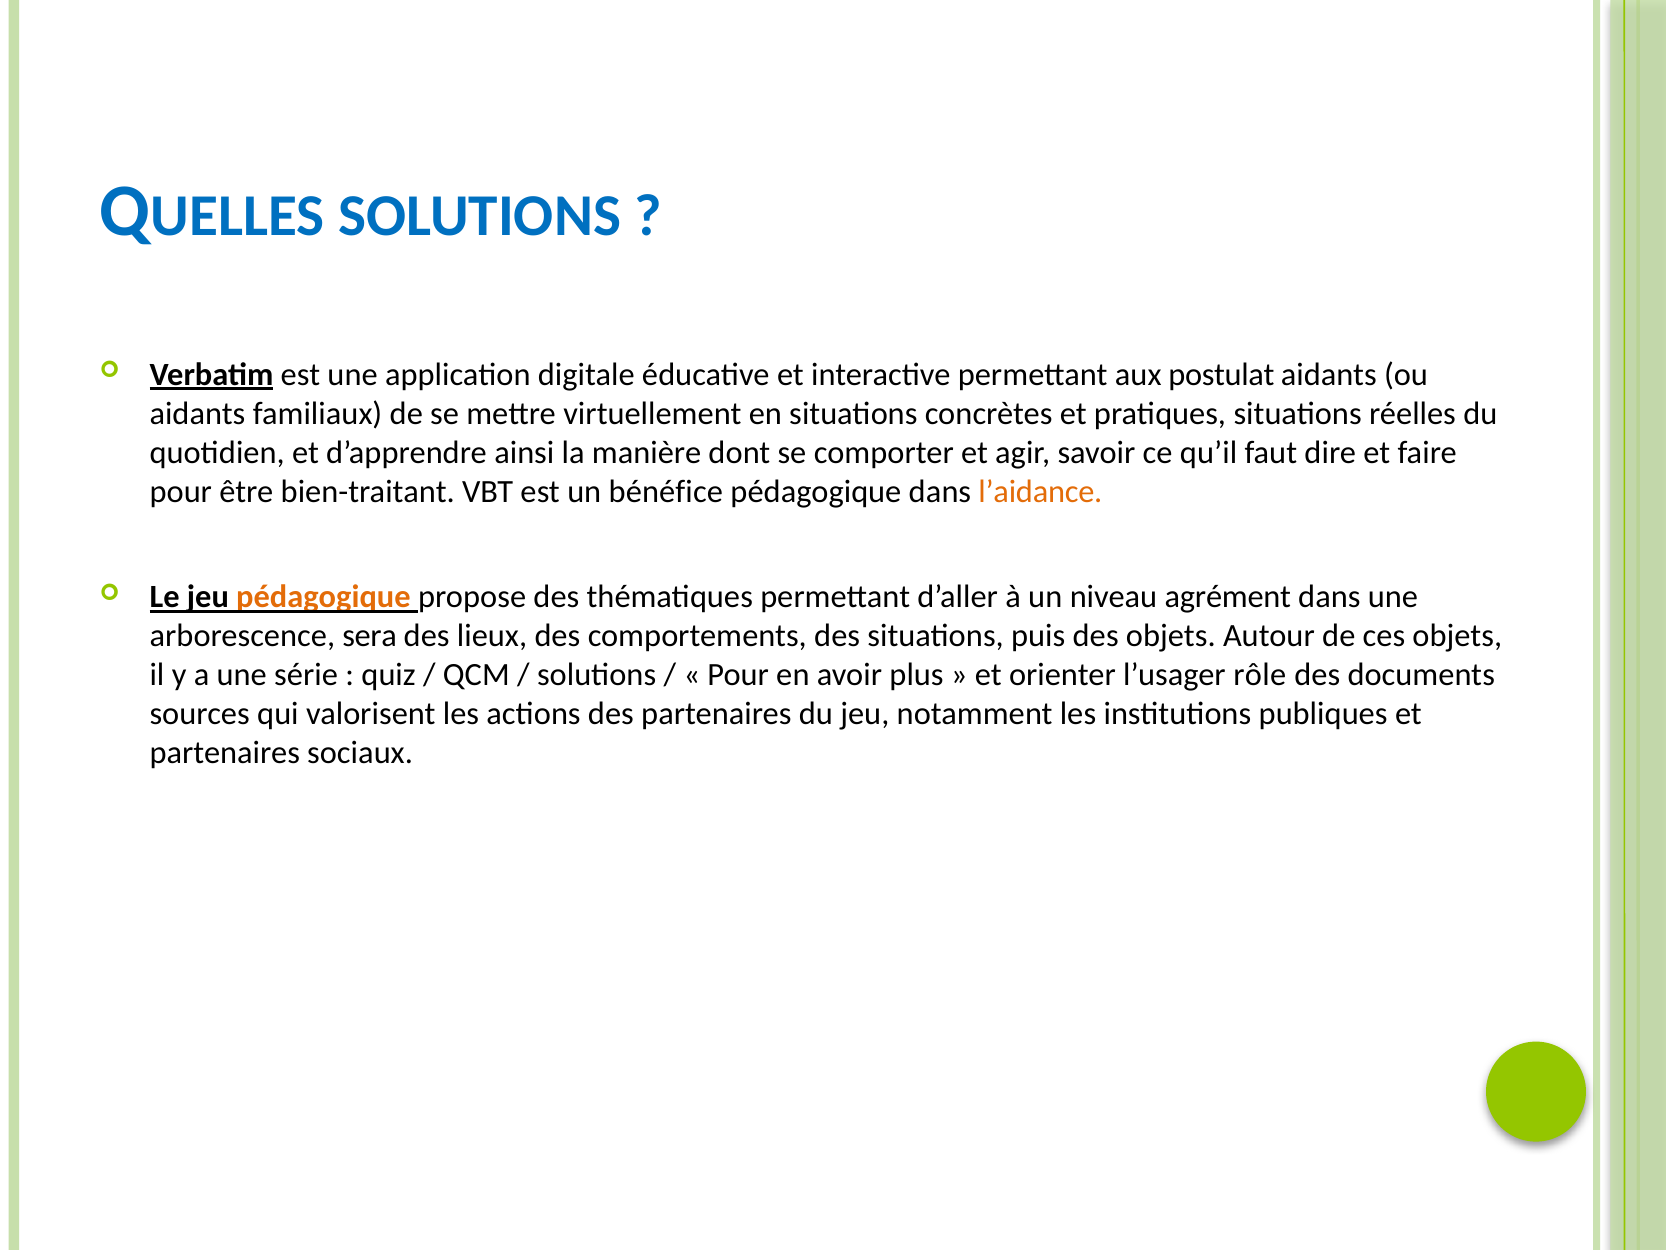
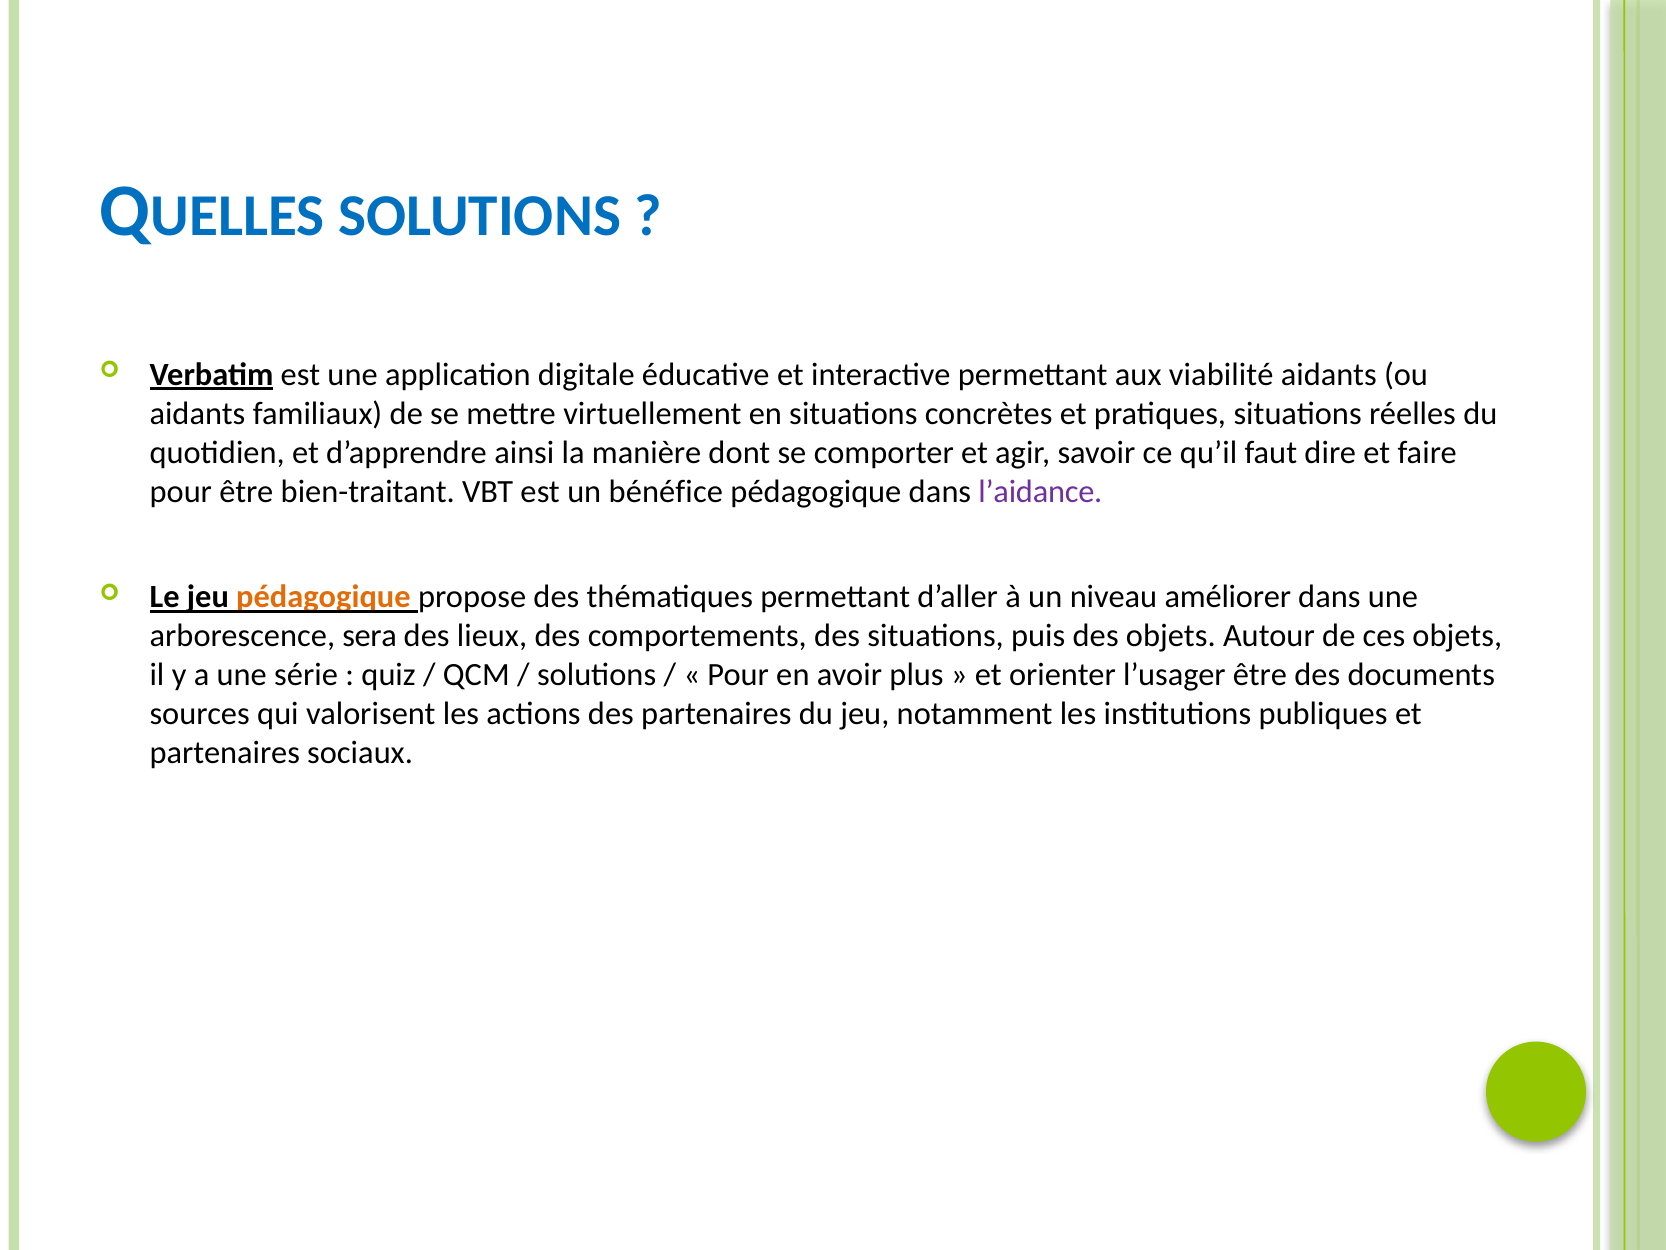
postulat: postulat -> viabilité
l’aidance colour: orange -> purple
agrément: agrément -> améliorer
l’usager rôle: rôle -> être
